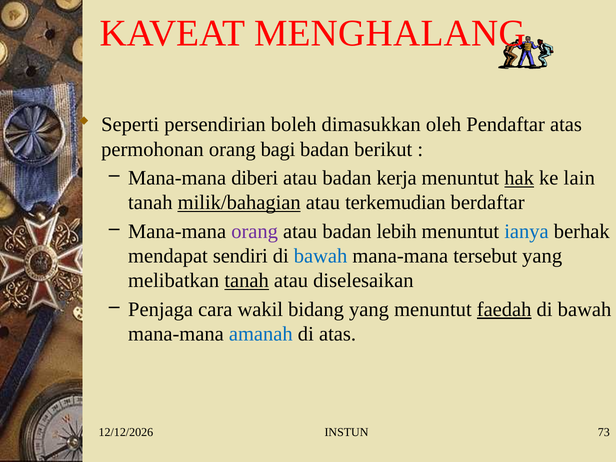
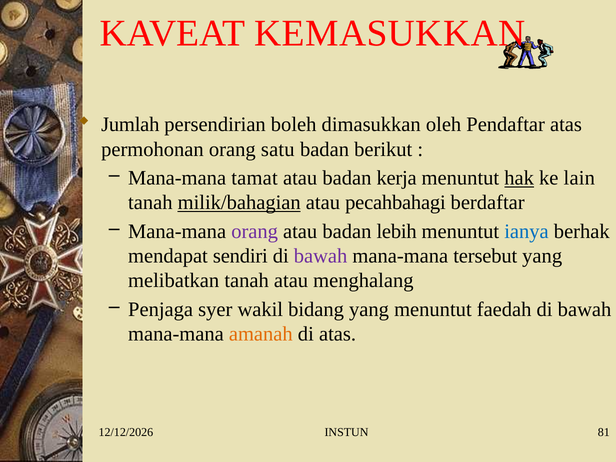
MENGHALANG: MENGHALANG -> KEMASUKKAN
Seperti: Seperti -> Jumlah
bagi: bagi -> satu
diberi: diberi -> tamat
terkemudian: terkemudian -> pecahbahagi
bawah at (321, 256) colour: blue -> purple
tanah at (247, 281) underline: present -> none
diselesaikan: diselesaikan -> menghalang
cara: cara -> syer
faedah underline: present -> none
amanah colour: blue -> orange
73: 73 -> 81
